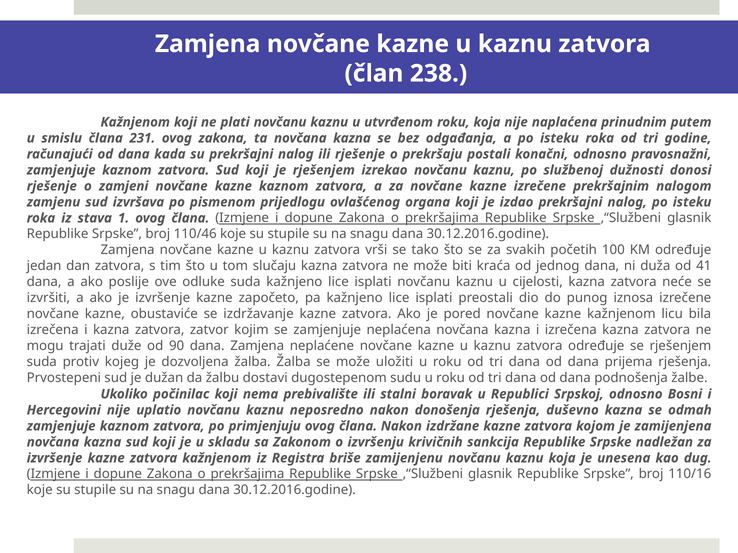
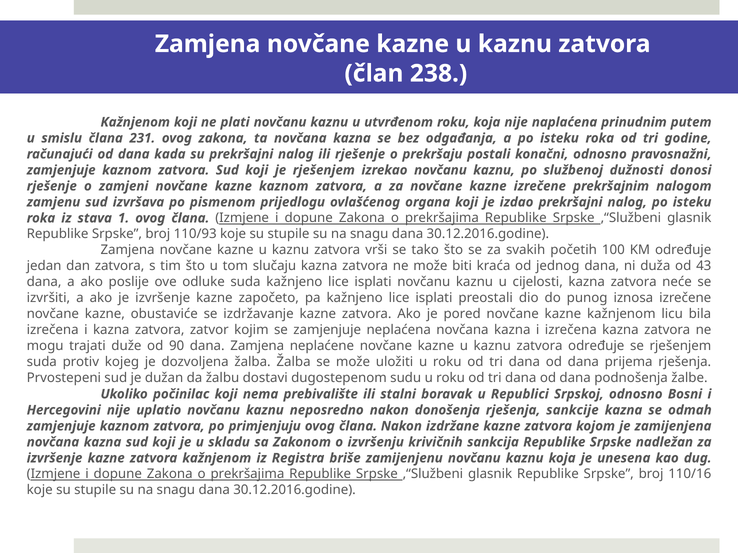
110/46: 110/46 -> 110/93
41: 41 -> 43
duševno: duševno -> sankcije
